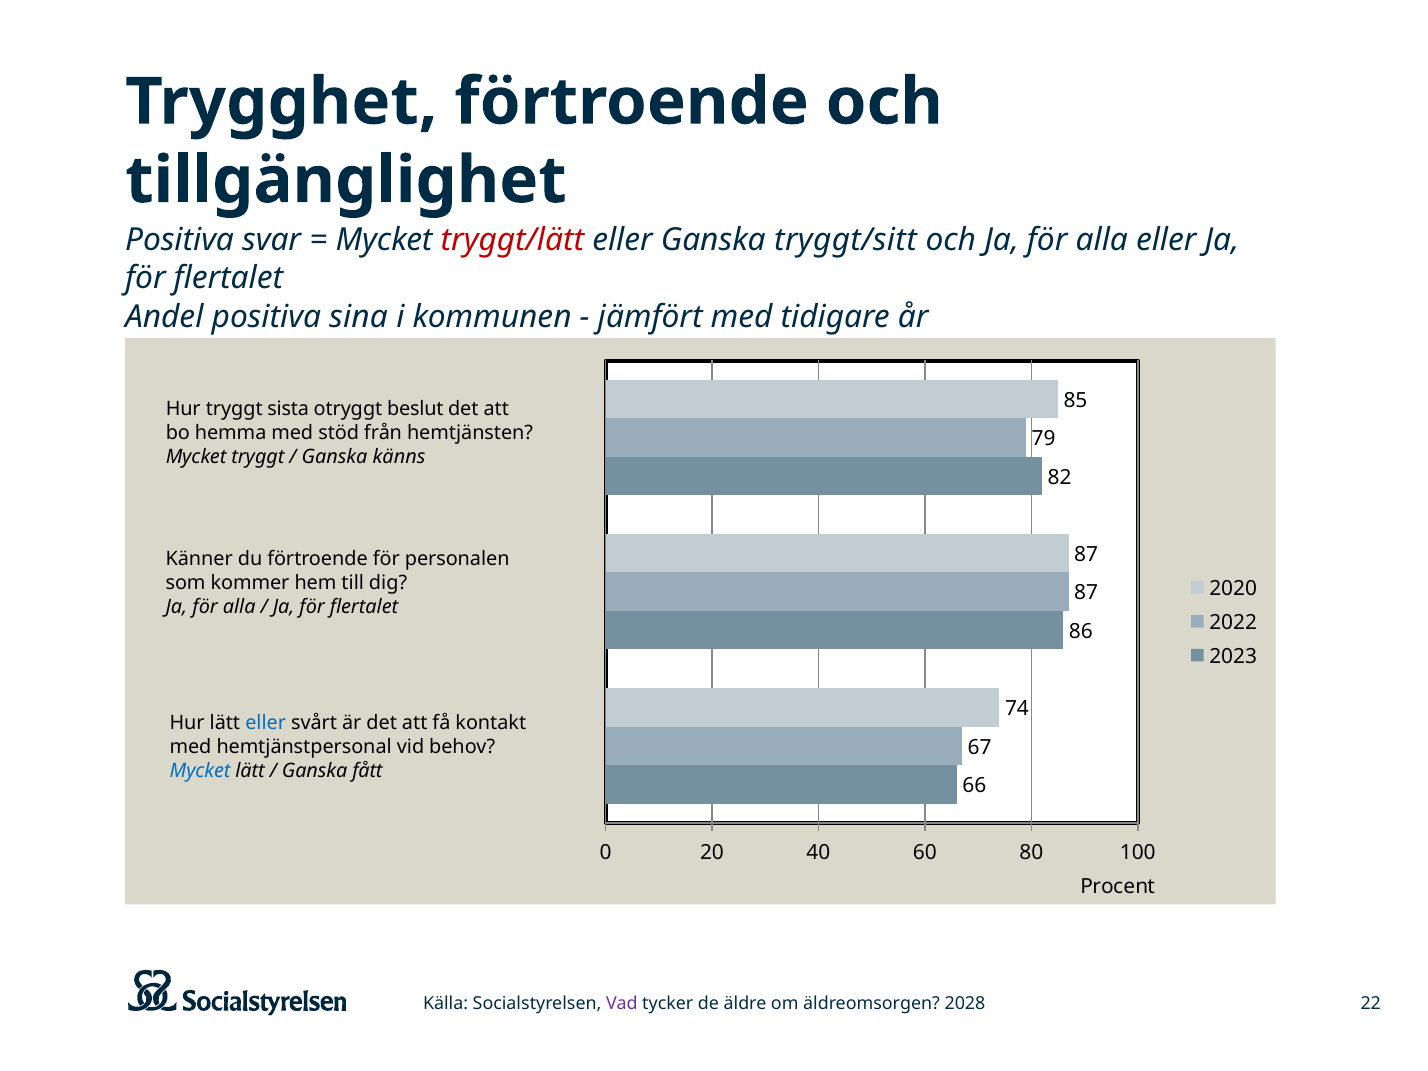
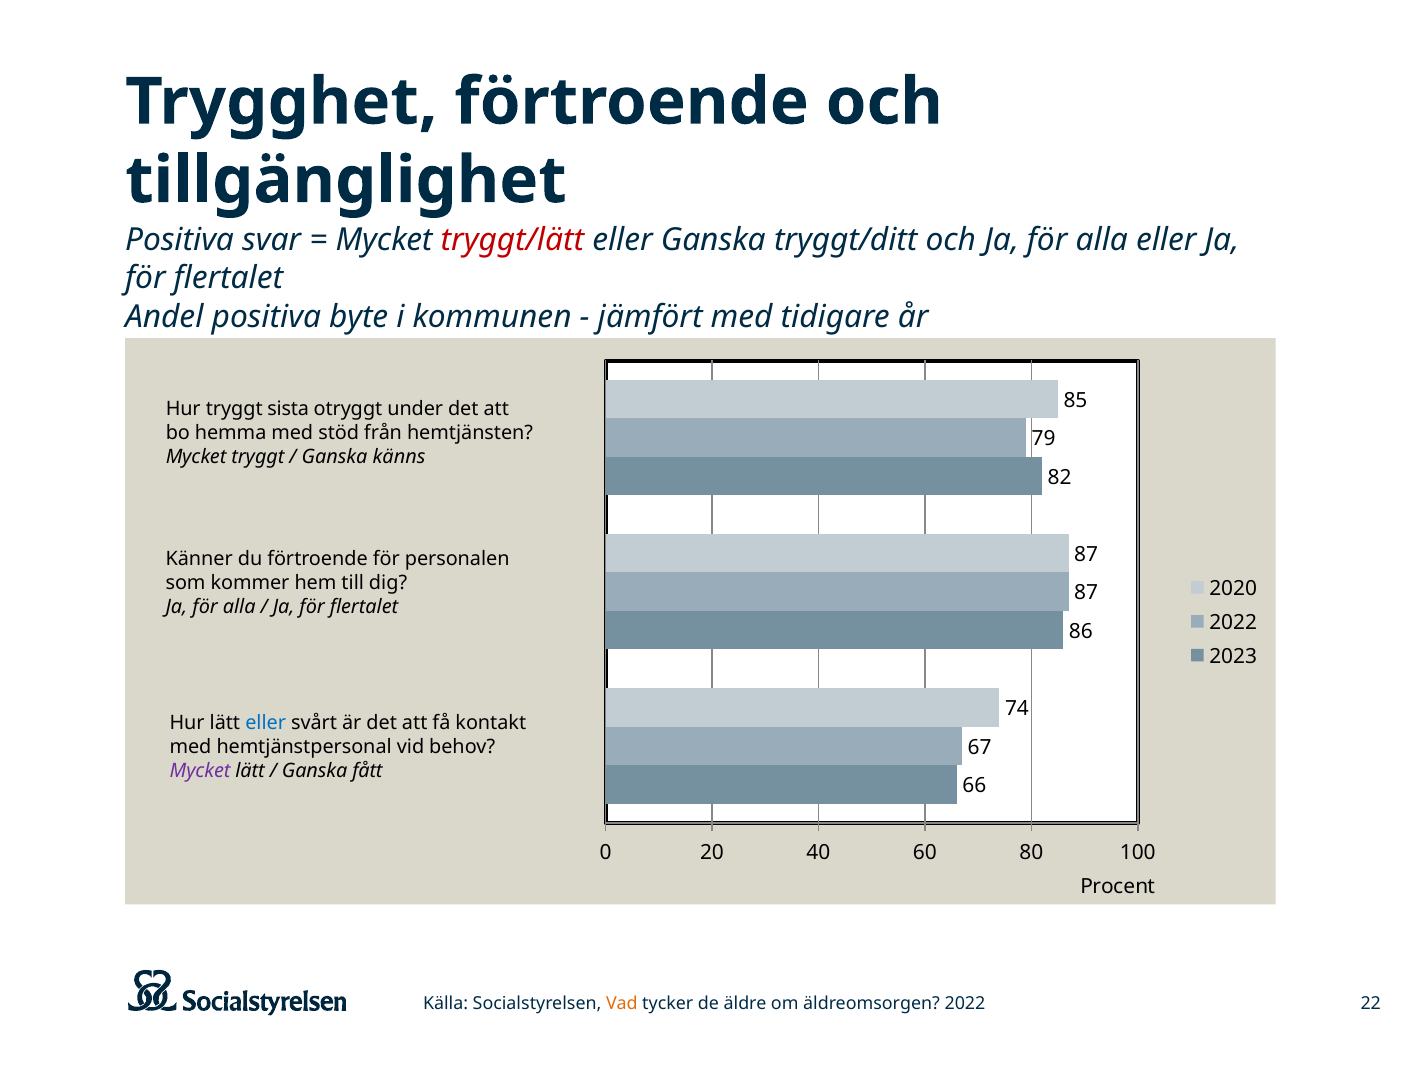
tryggt/sitt: tryggt/sitt -> tryggt/ditt
sina: sina -> byte
beslut: beslut -> under
Mycket at (200, 771) colour: blue -> purple
Vad colour: purple -> orange
äldreomsorgen 2028: 2028 -> 2022
